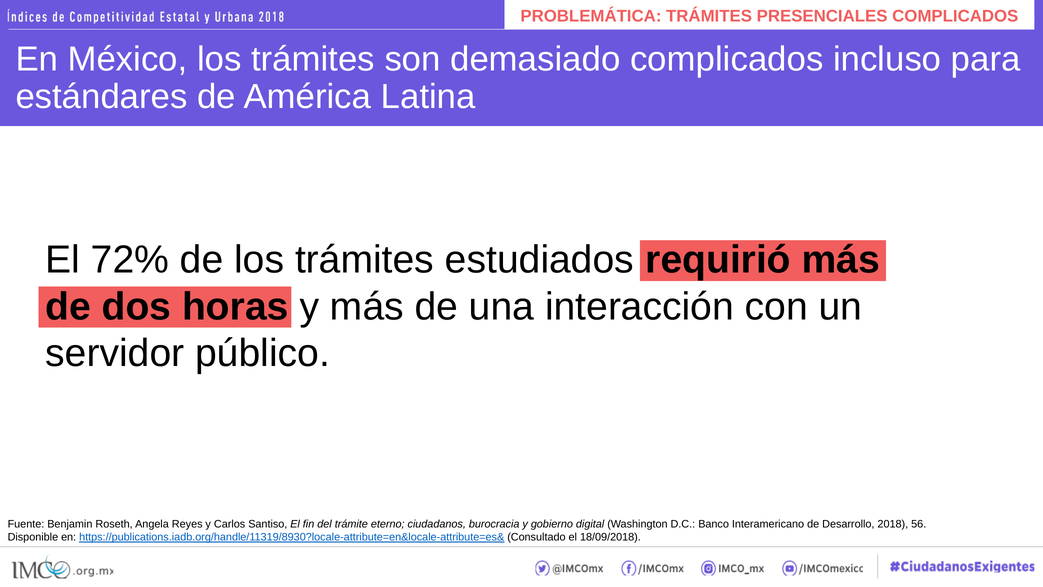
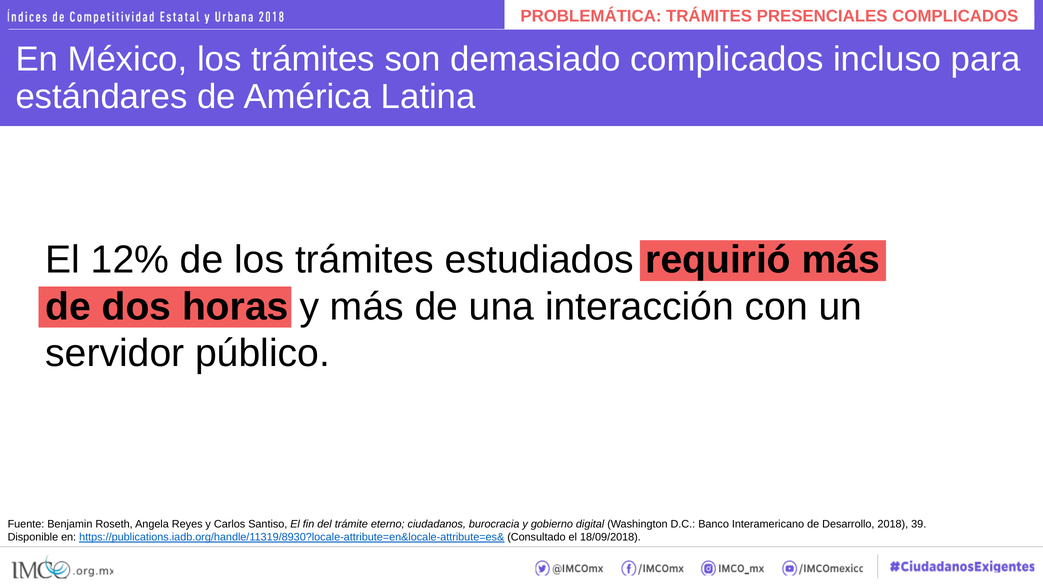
72%: 72% -> 12%
56: 56 -> 39
